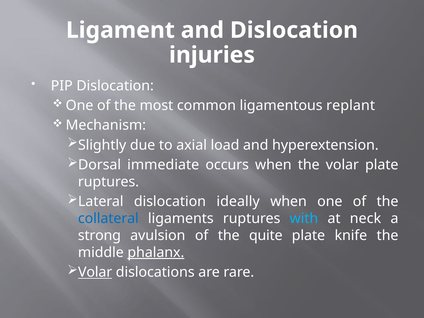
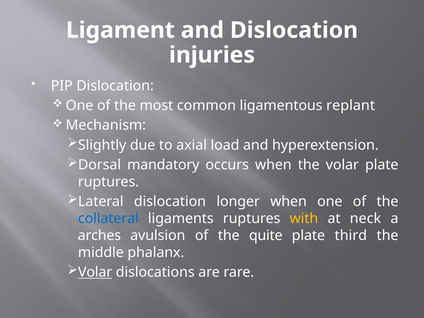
immediate: immediate -> mandatory
ideally: ideally -> longer
with colour: light blue -> yellow
strong: strong -> arches
knife: knife -> third
phalanx underline: present -> none
